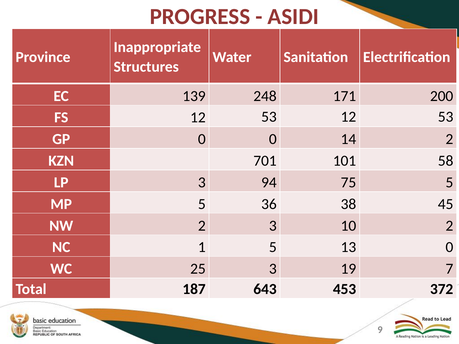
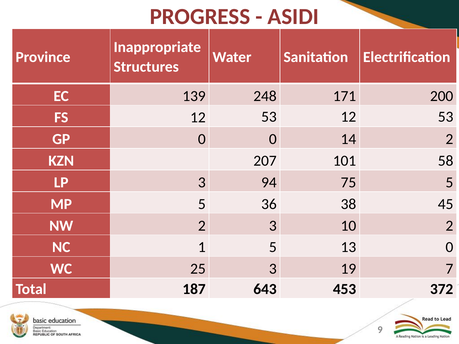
701: 701 -> 207
